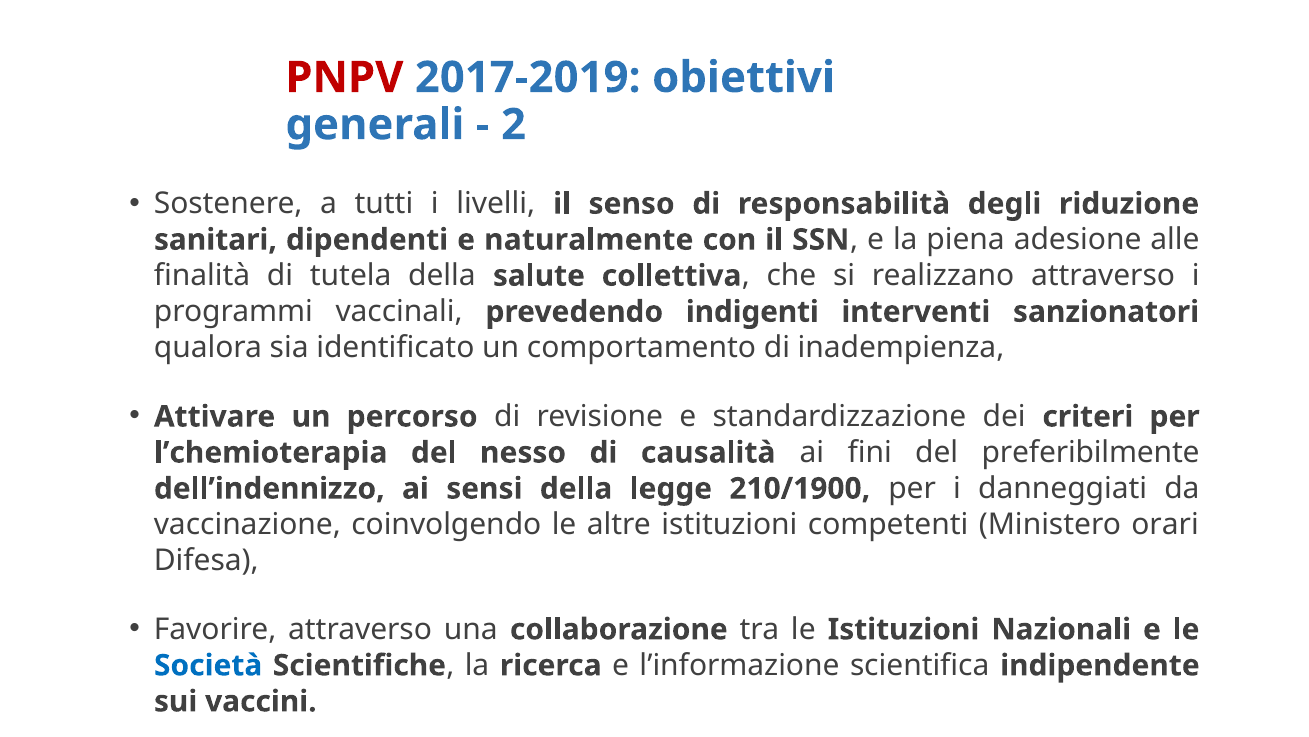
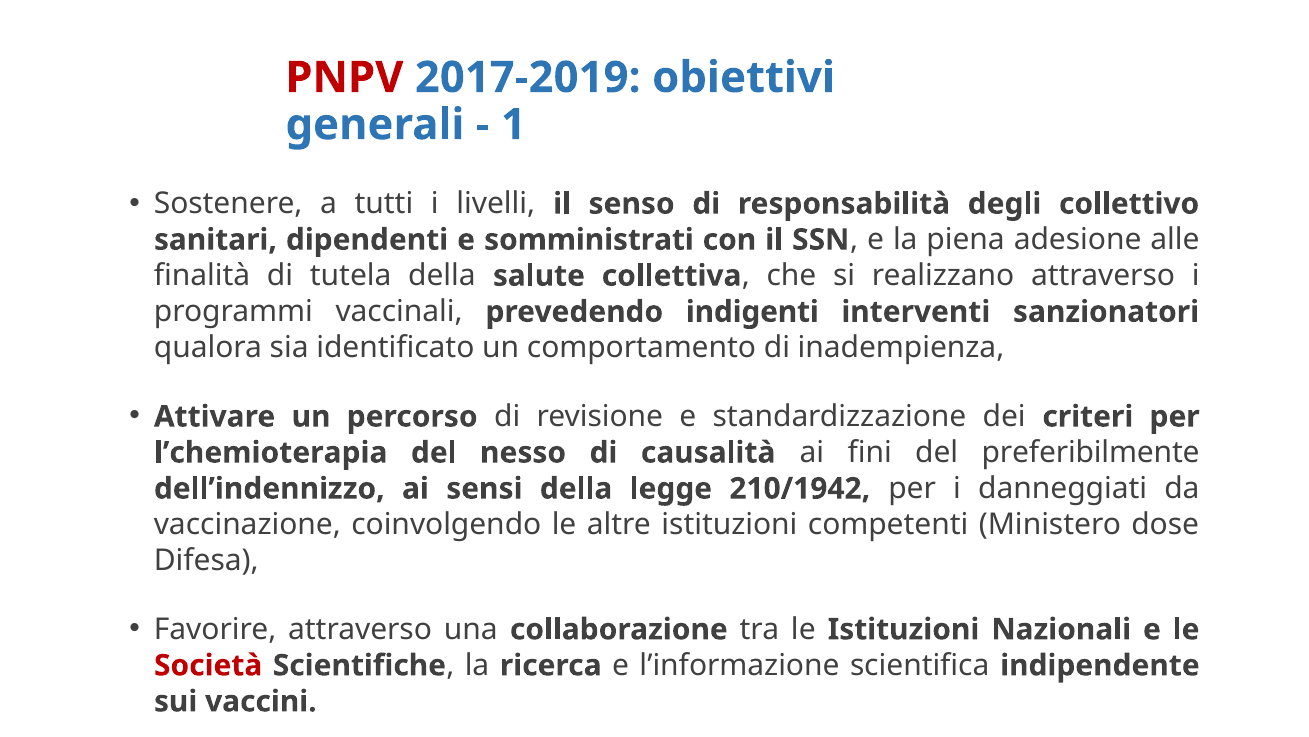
2: 2 -> 1
riduzione: riduzione -> collettivo
naturalmente: naturalmente -> somministrati
210/1900: 210/1900 -> 210/1942
orari: orari -> dose
Società colour: blue -> red
